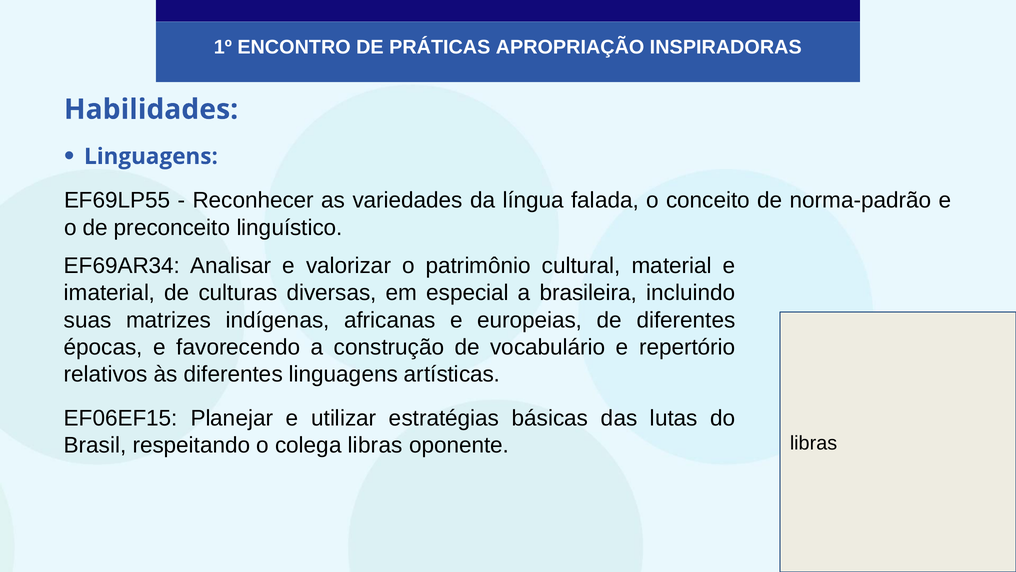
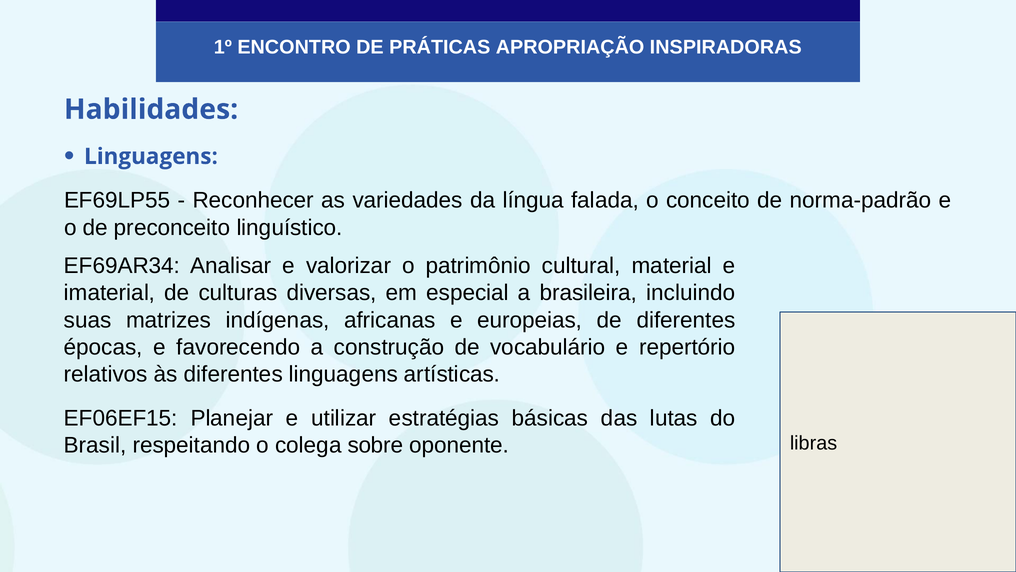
colega libras: libras -> sobre
